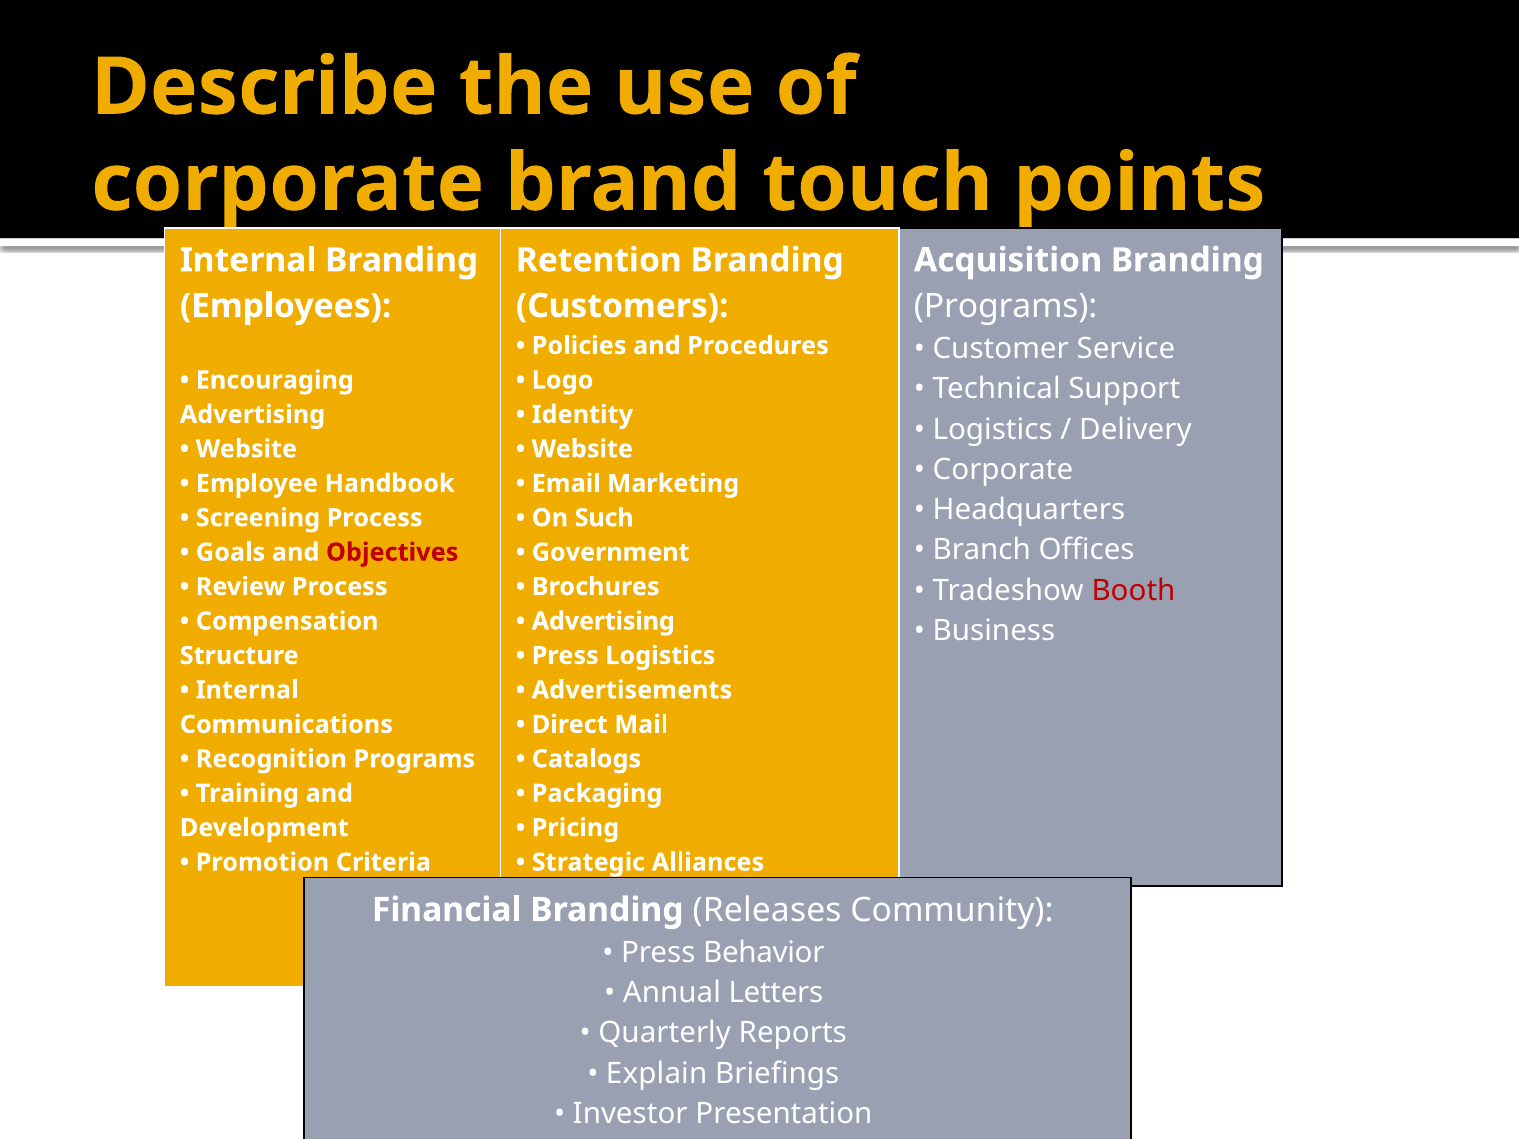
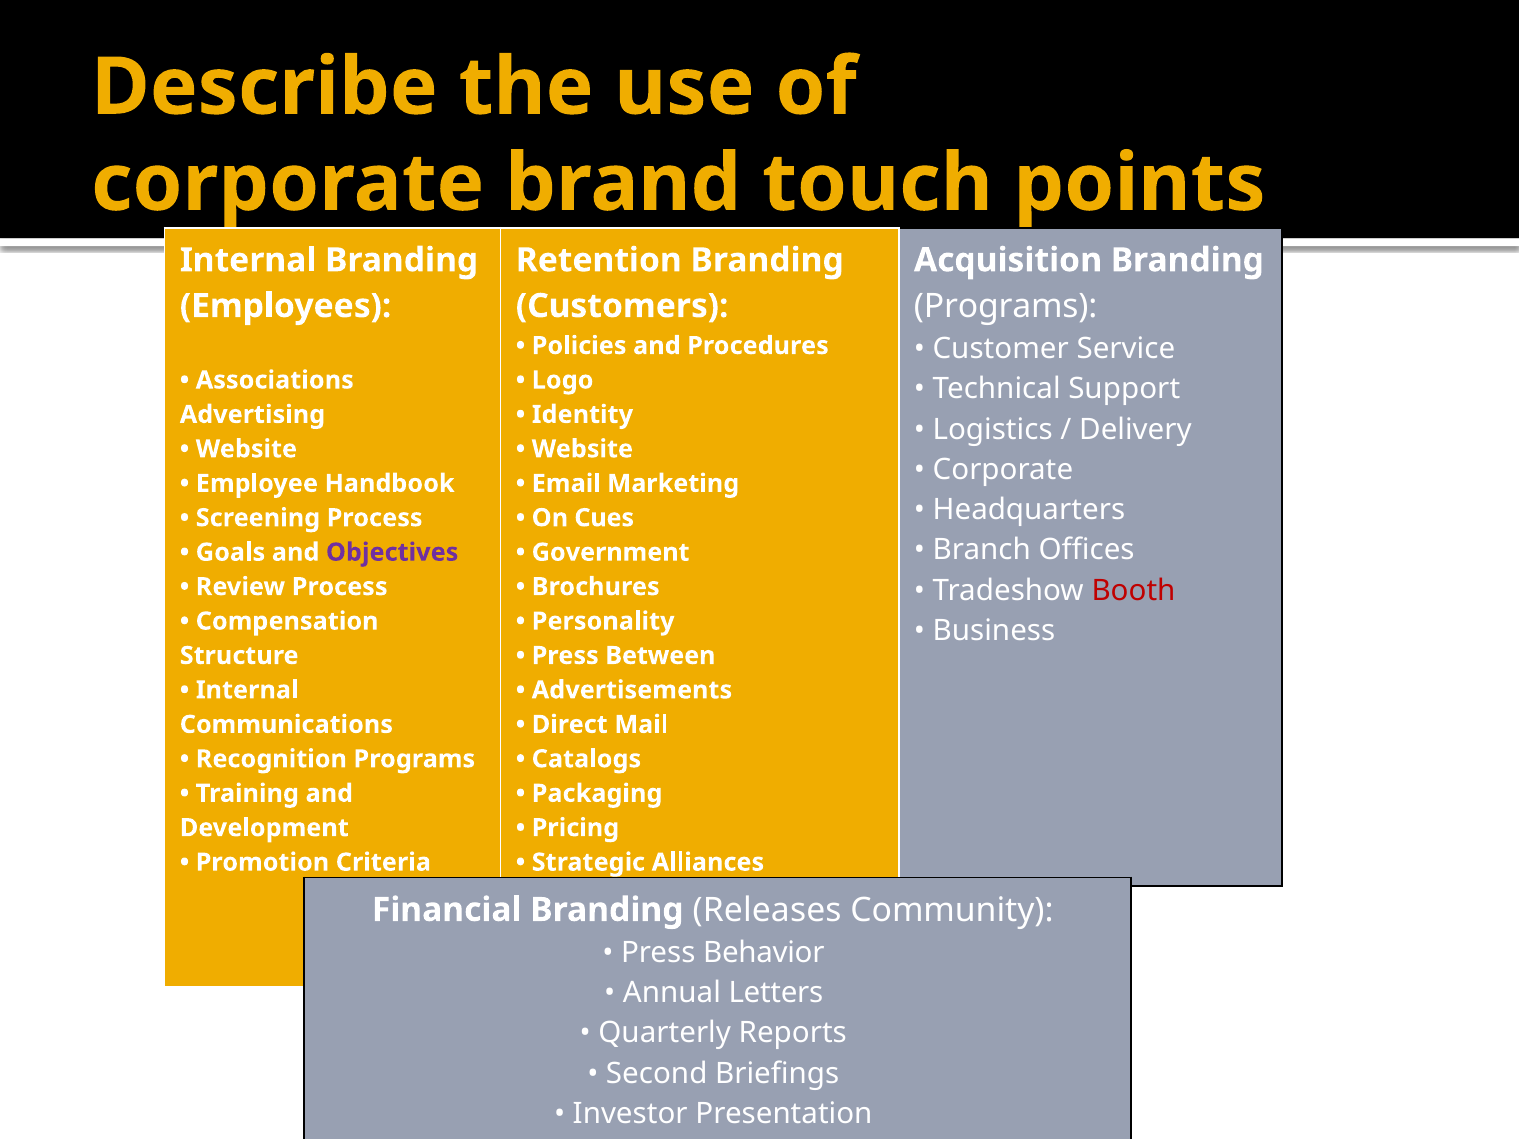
Encouraging: Encouraging -> Associations
Such: Such -> Cues
Objectives colour: red -> purple
Advertising at (603, 621): Advertising -> Personality
Press Logistics: Logistics -> Between
Explain: Explain -> Second
